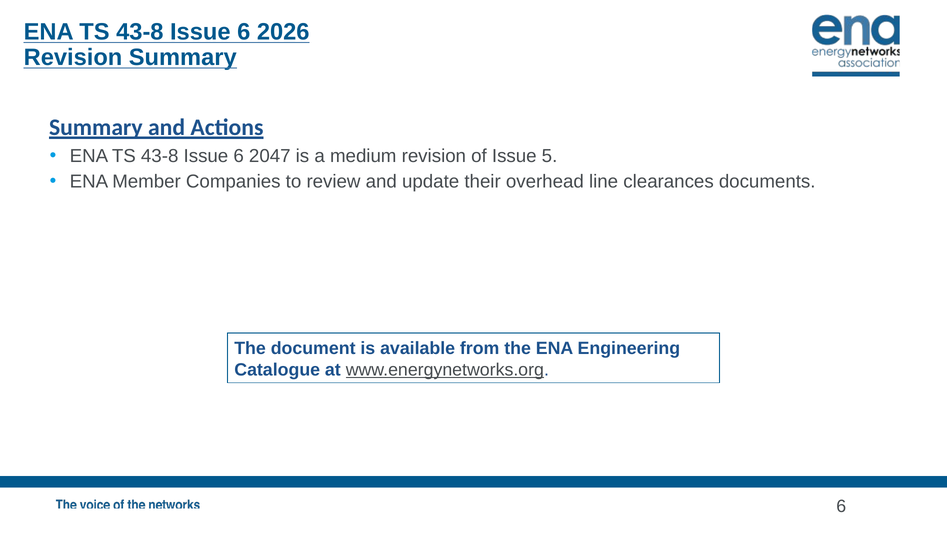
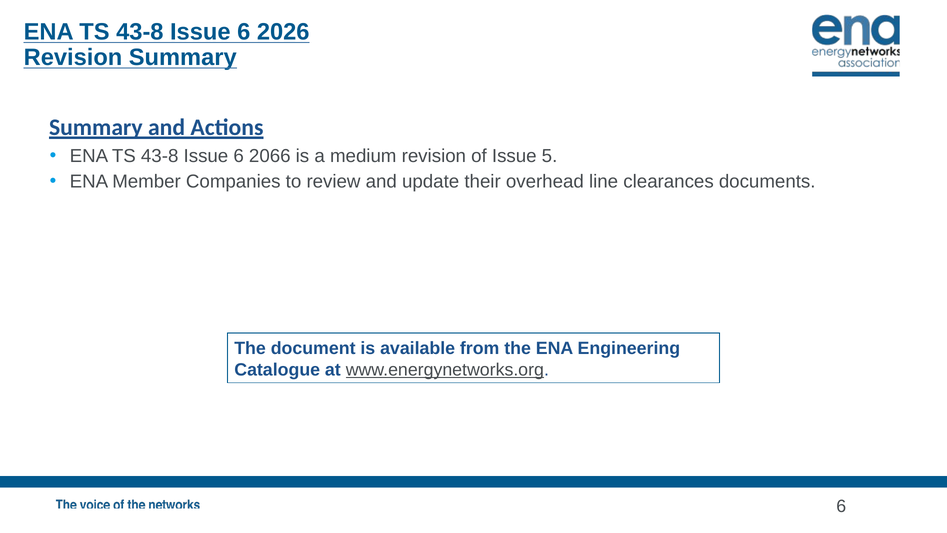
2047: 2047 -> 2066
